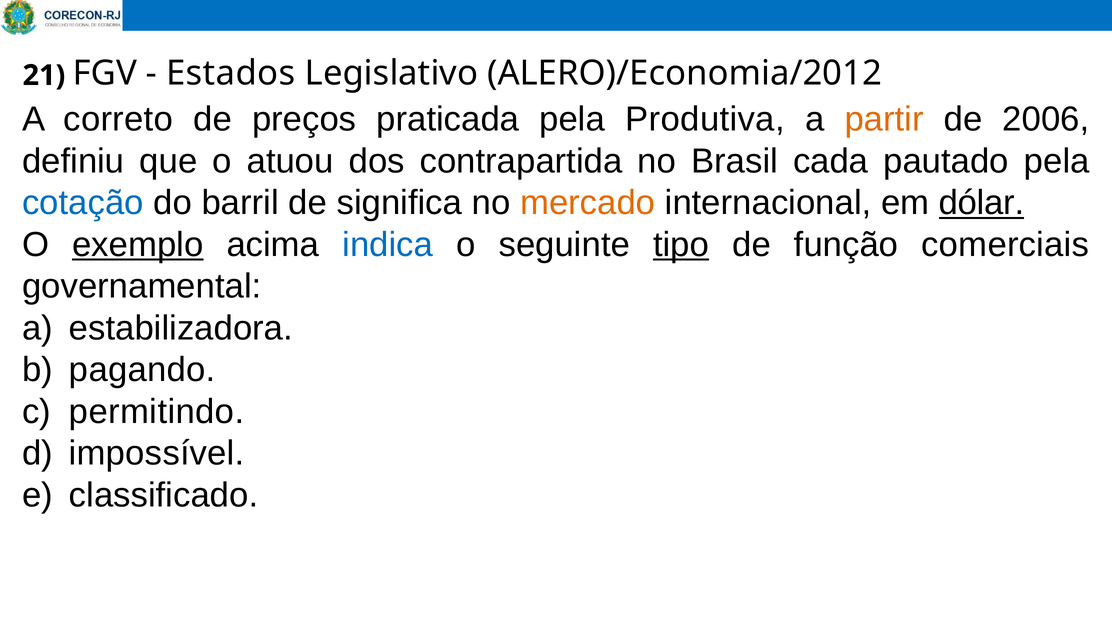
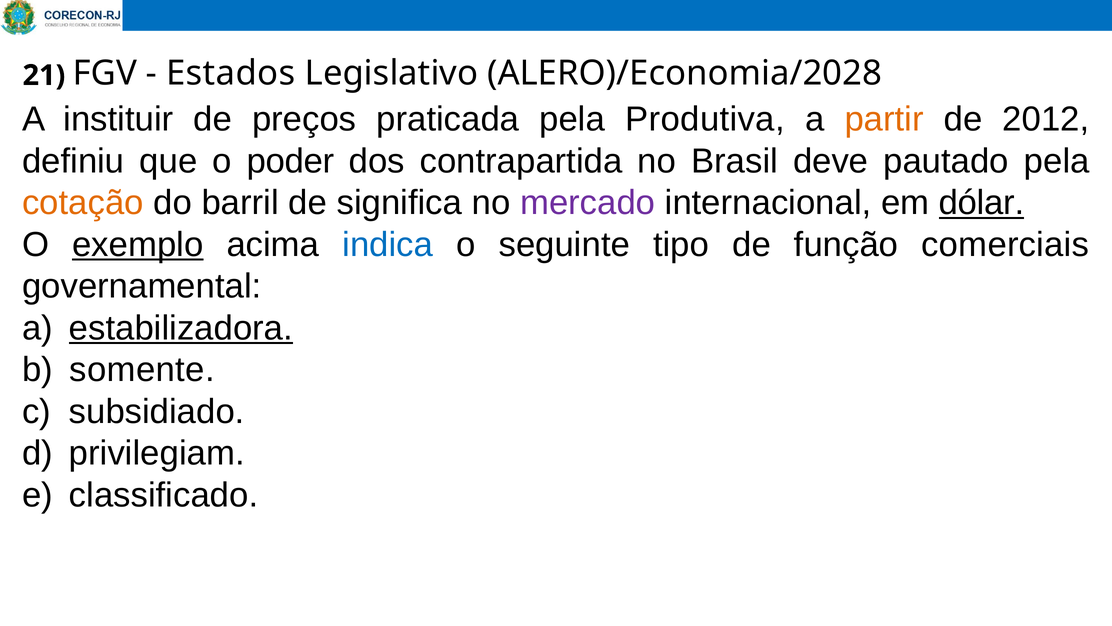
ALERO)/Economia/2012: ALERO)/Economia/2012 -> ALERO)/Economia/2028
correto: correto -> instituir
2006: 2006 -> 2012
atuou: atuou -> poder
cada: cada -> deve
cotação colour: blue -> orange
mercado colour: orange -> purple
tipo underline: present -> none
estabilizadora underline: none -> present
pagando: pagando -> somente
permitindo: permitindo -> subsidiado
impossível: impossível -> privilegiam
